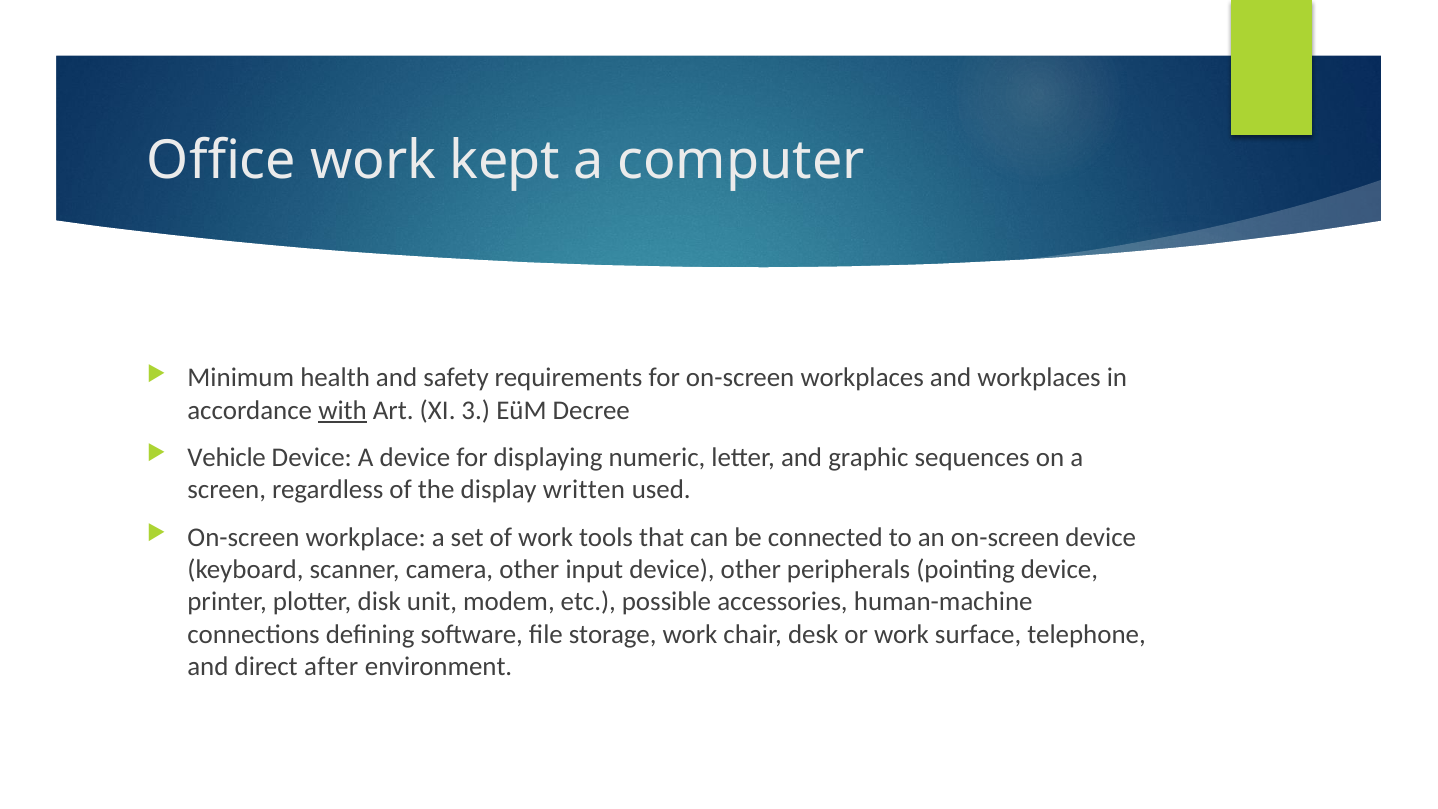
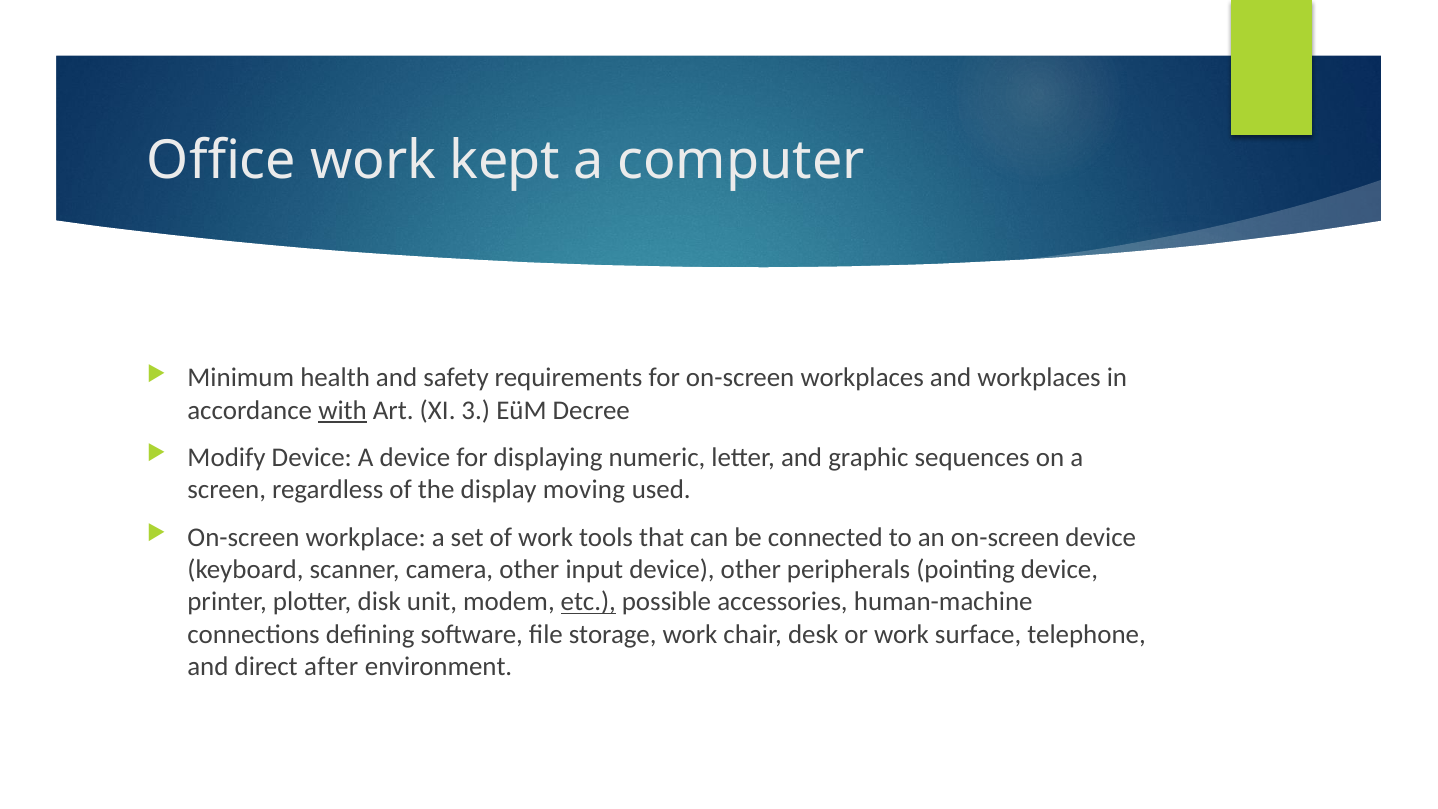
Vehicle: Vehicle -> Modify
written: written -> moving
etc underline: none -> present
